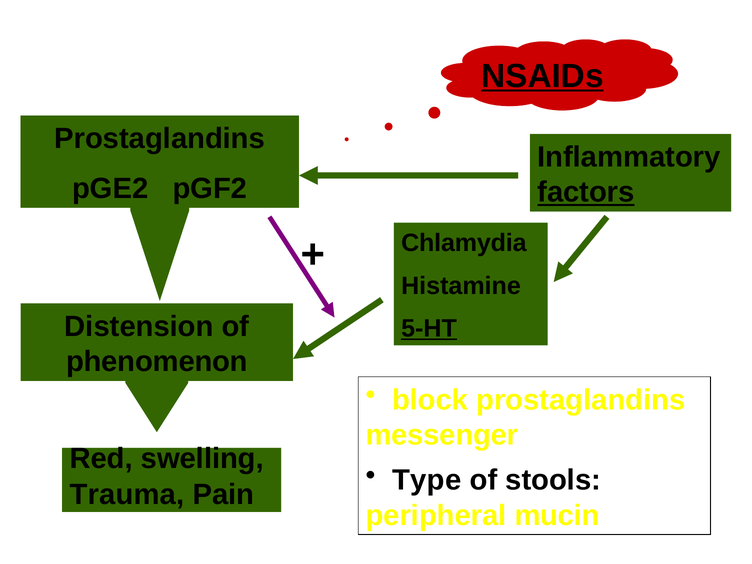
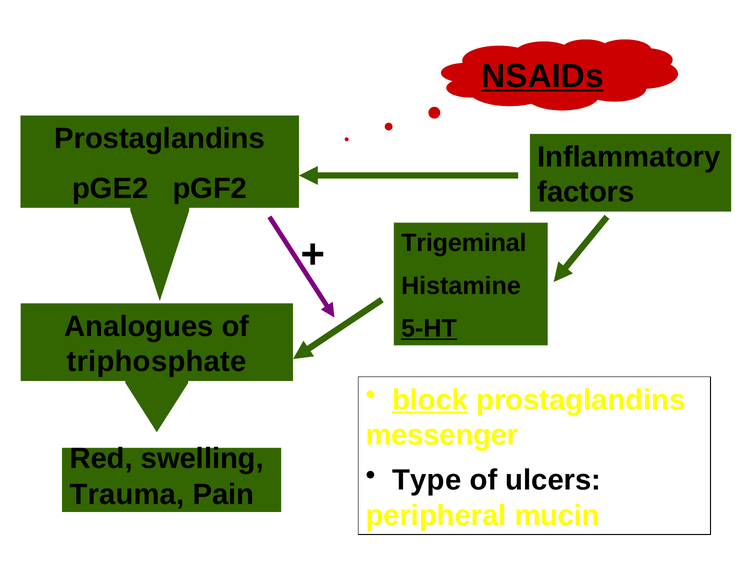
factors underline: present -> none
Chlamydia: Chlamydia -> Trigeminal
Distension: Distension -> Analogues
phenomenon: phenomenon -> triphosphate
block underline: none -> present
stools: stools -> ulcers
